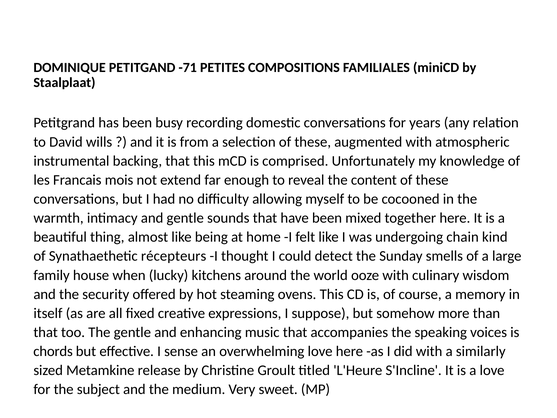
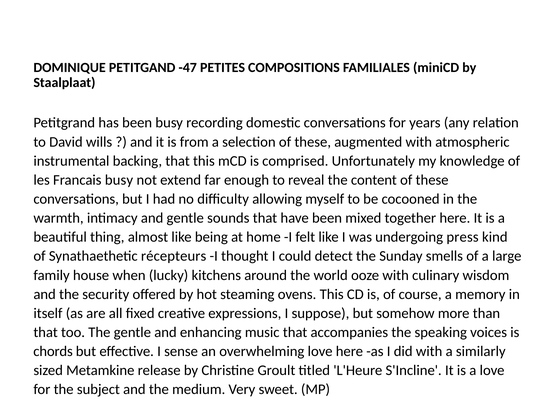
-71: -71 -> -47
Francais mois: mois -> busy
chain: chain -> press
